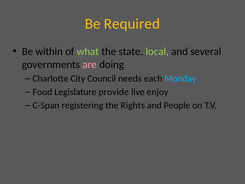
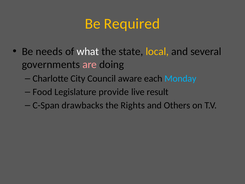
within: within -> needs
what colour: light green -> white
local colour: light green -> yellow
needs: needs -> aware
enjoy: enjoy -> result
registering: registering -> drawbacks
People: People -> Others
